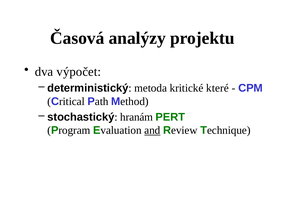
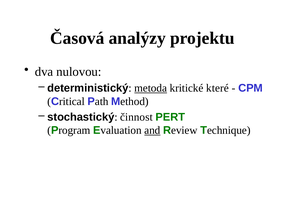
výpočet: výpočet -> nulovou
metoda underline: none -> present
hranám: hranám -> činnost
